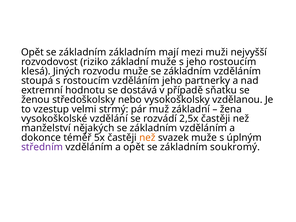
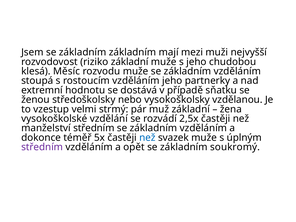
Opět at (32, 52): Opět -> Jsem
jeho rostoucím: rostoucím -> chudobou
Jiných: Jiných -> Měsíc
manželství nějakých: nějakých -> středním
než at (147, 138) colour: orange -> blue
